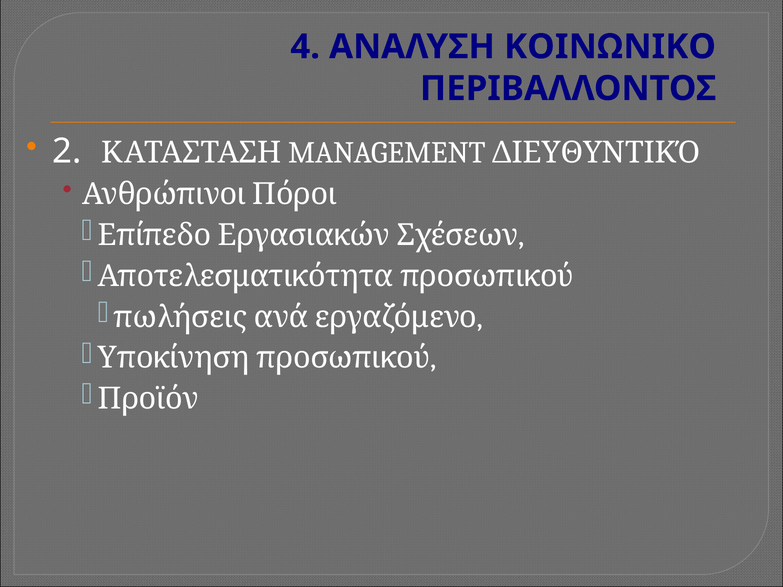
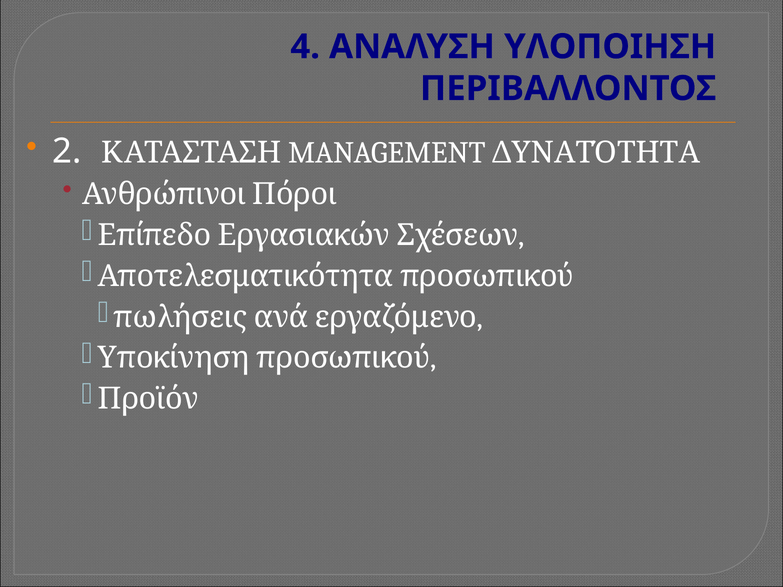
ΚΟΙΝΩΝΙΚΟ: ΚΟΙΝΩΝΙΚΟ -> ΥΛΟΠΟΙΗΣΗ
ΔΙΕΥΘΥΝΤΙΚΌ: ΔΙΕΥΘΥΝΤΙΚΌ -> ΔΥΝΑΤΌΤΗΤΑ
